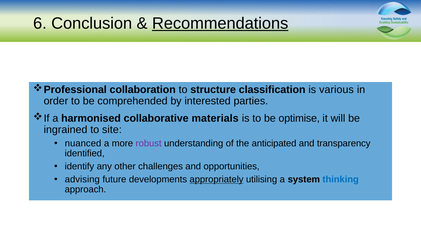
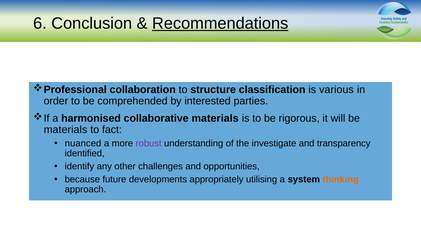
optimise: optimise -> rigorous
ingrained at (66, 130): ingrained -> materials
site: site -> fact
anticipated: anticipated -> investigate
advising: advising -> because
appropriately underline: present -> none
thinking colour: blue -> orange
